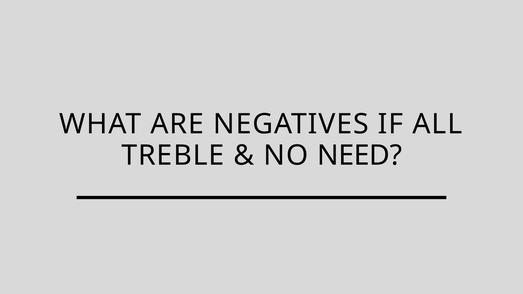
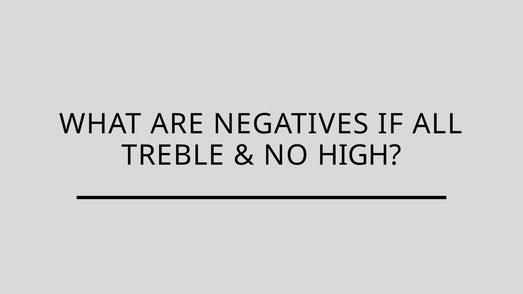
NEED: NEED -> HIGH
